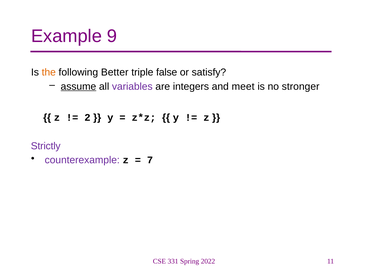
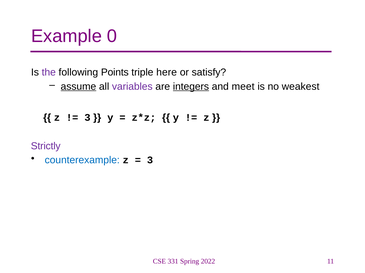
9: 9 -> 0
the colour: orange -> purple
Better: Better -> Points
false: false -> here
integers underline: none -> present
stronger: stronger -> weakest
2 at (87, 118): 2 -> 3
counterexample colour: purple -> blue
7 at (150, 161): 7 -> 3
